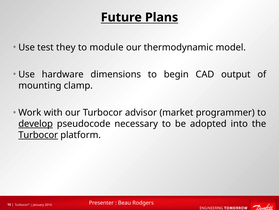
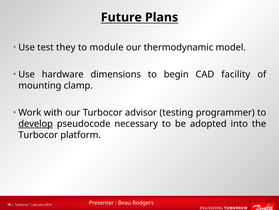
output: output -> facility
market: market -> testing
Turbocor at (38, 135) underline: present -> none
